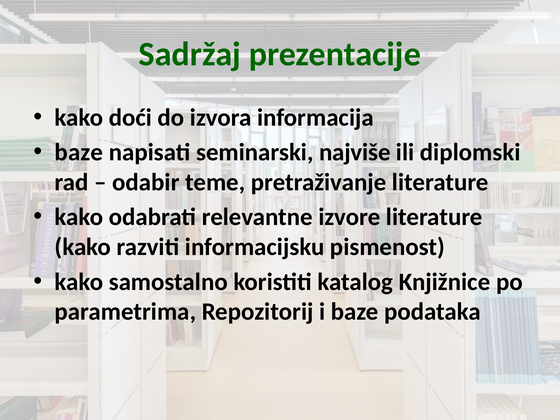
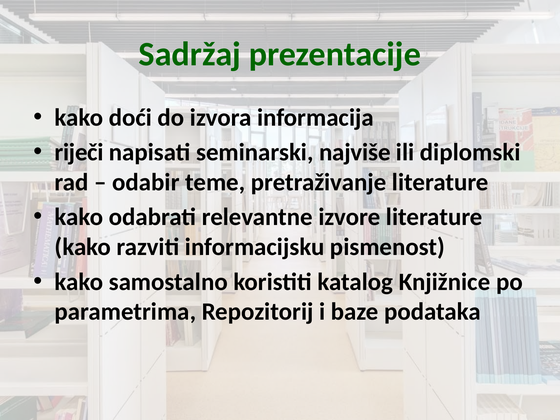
baze at (79, 152): baze -> riječi
